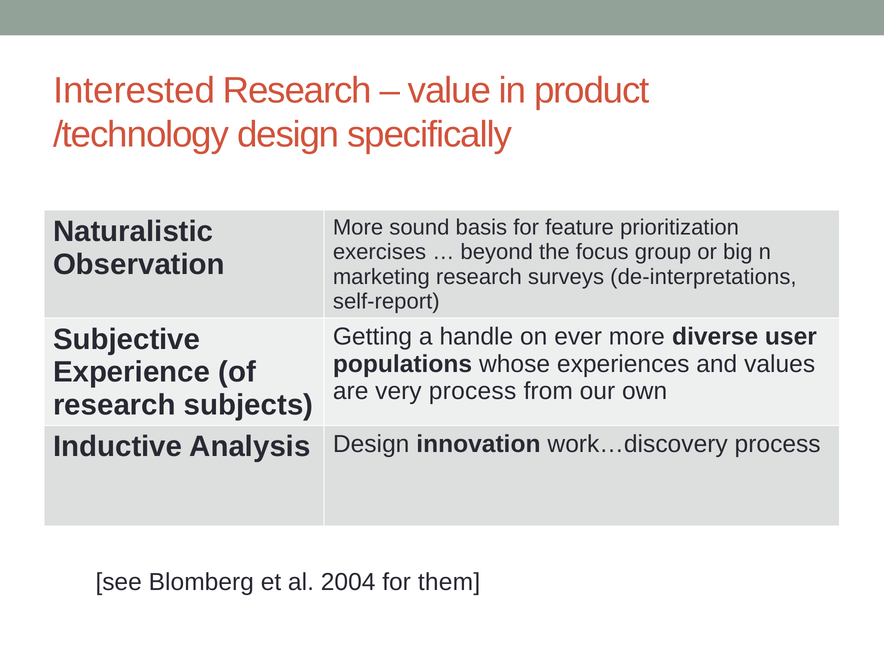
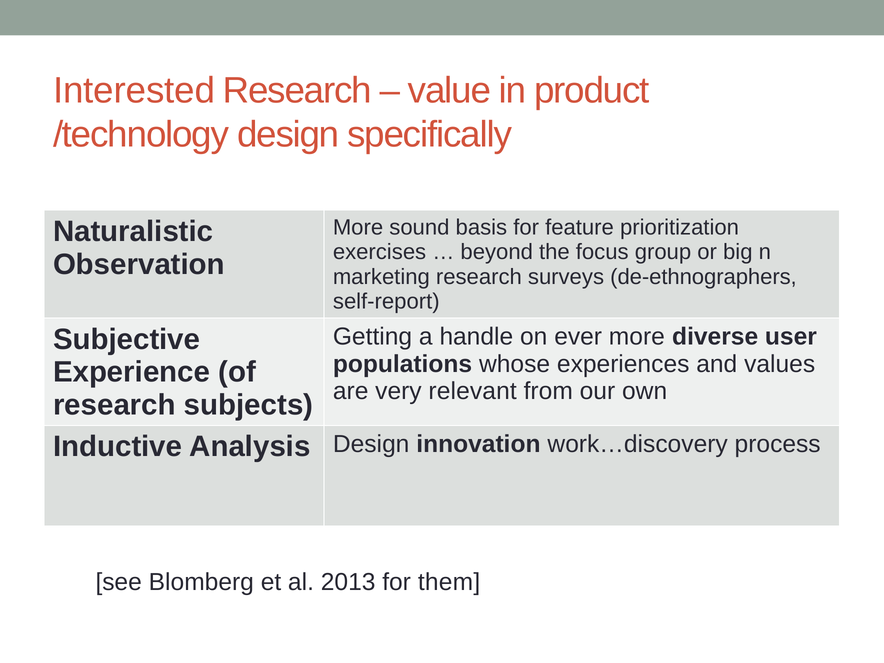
de-interpretations: de-interpretations -> de-ethnographers
very process: process -> relevant
2004: 2004 -> 2013
